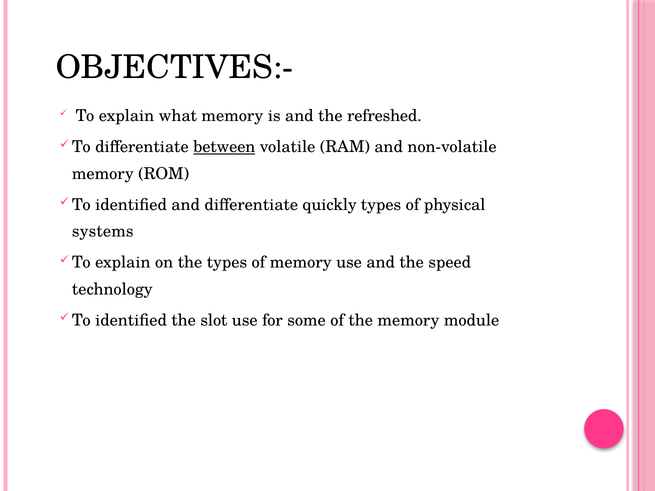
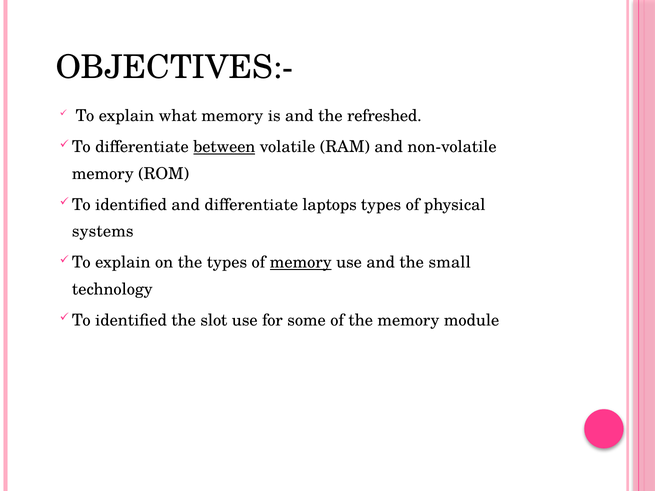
quickly: quickly -> laptops
memory at (301, 263) underline: none -> present
speed: speed -> small
